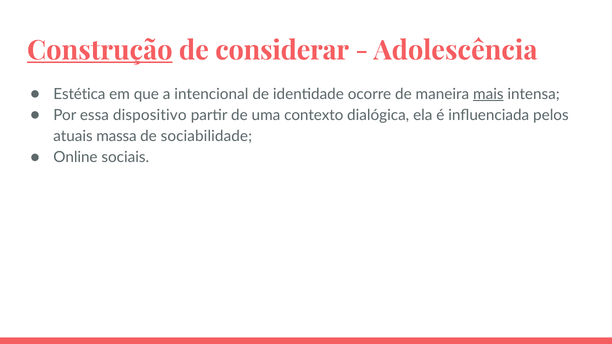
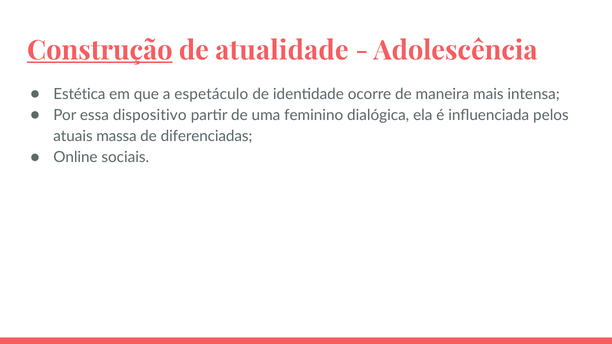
considerar: considerar -> atualidade
intencional: intencional -> espetáculo
mais underline: present -> none
contexto: contexto -> feminino
sociabilidade: sociabilidade -> diferenciadas
